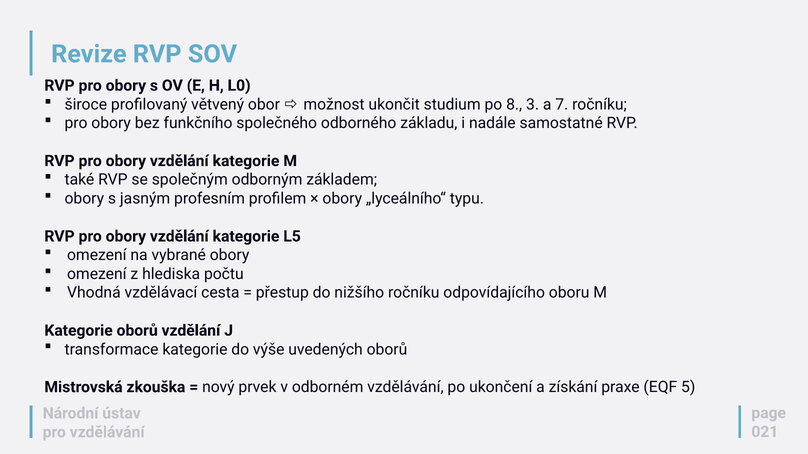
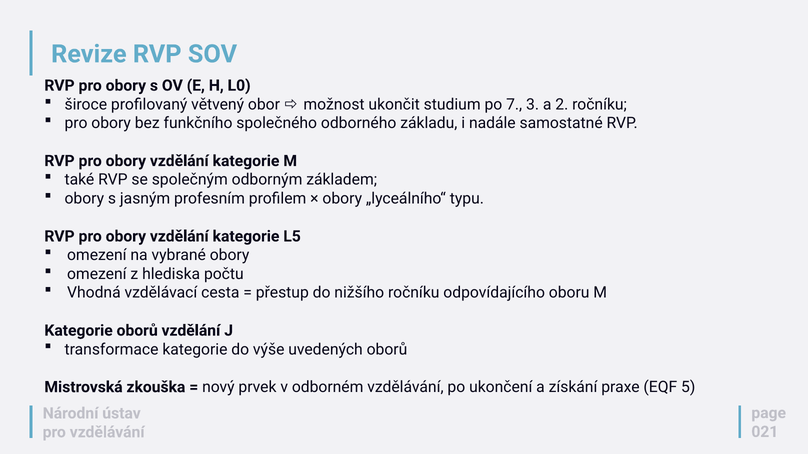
8: 8 -> 7
7: 7 -> 2
